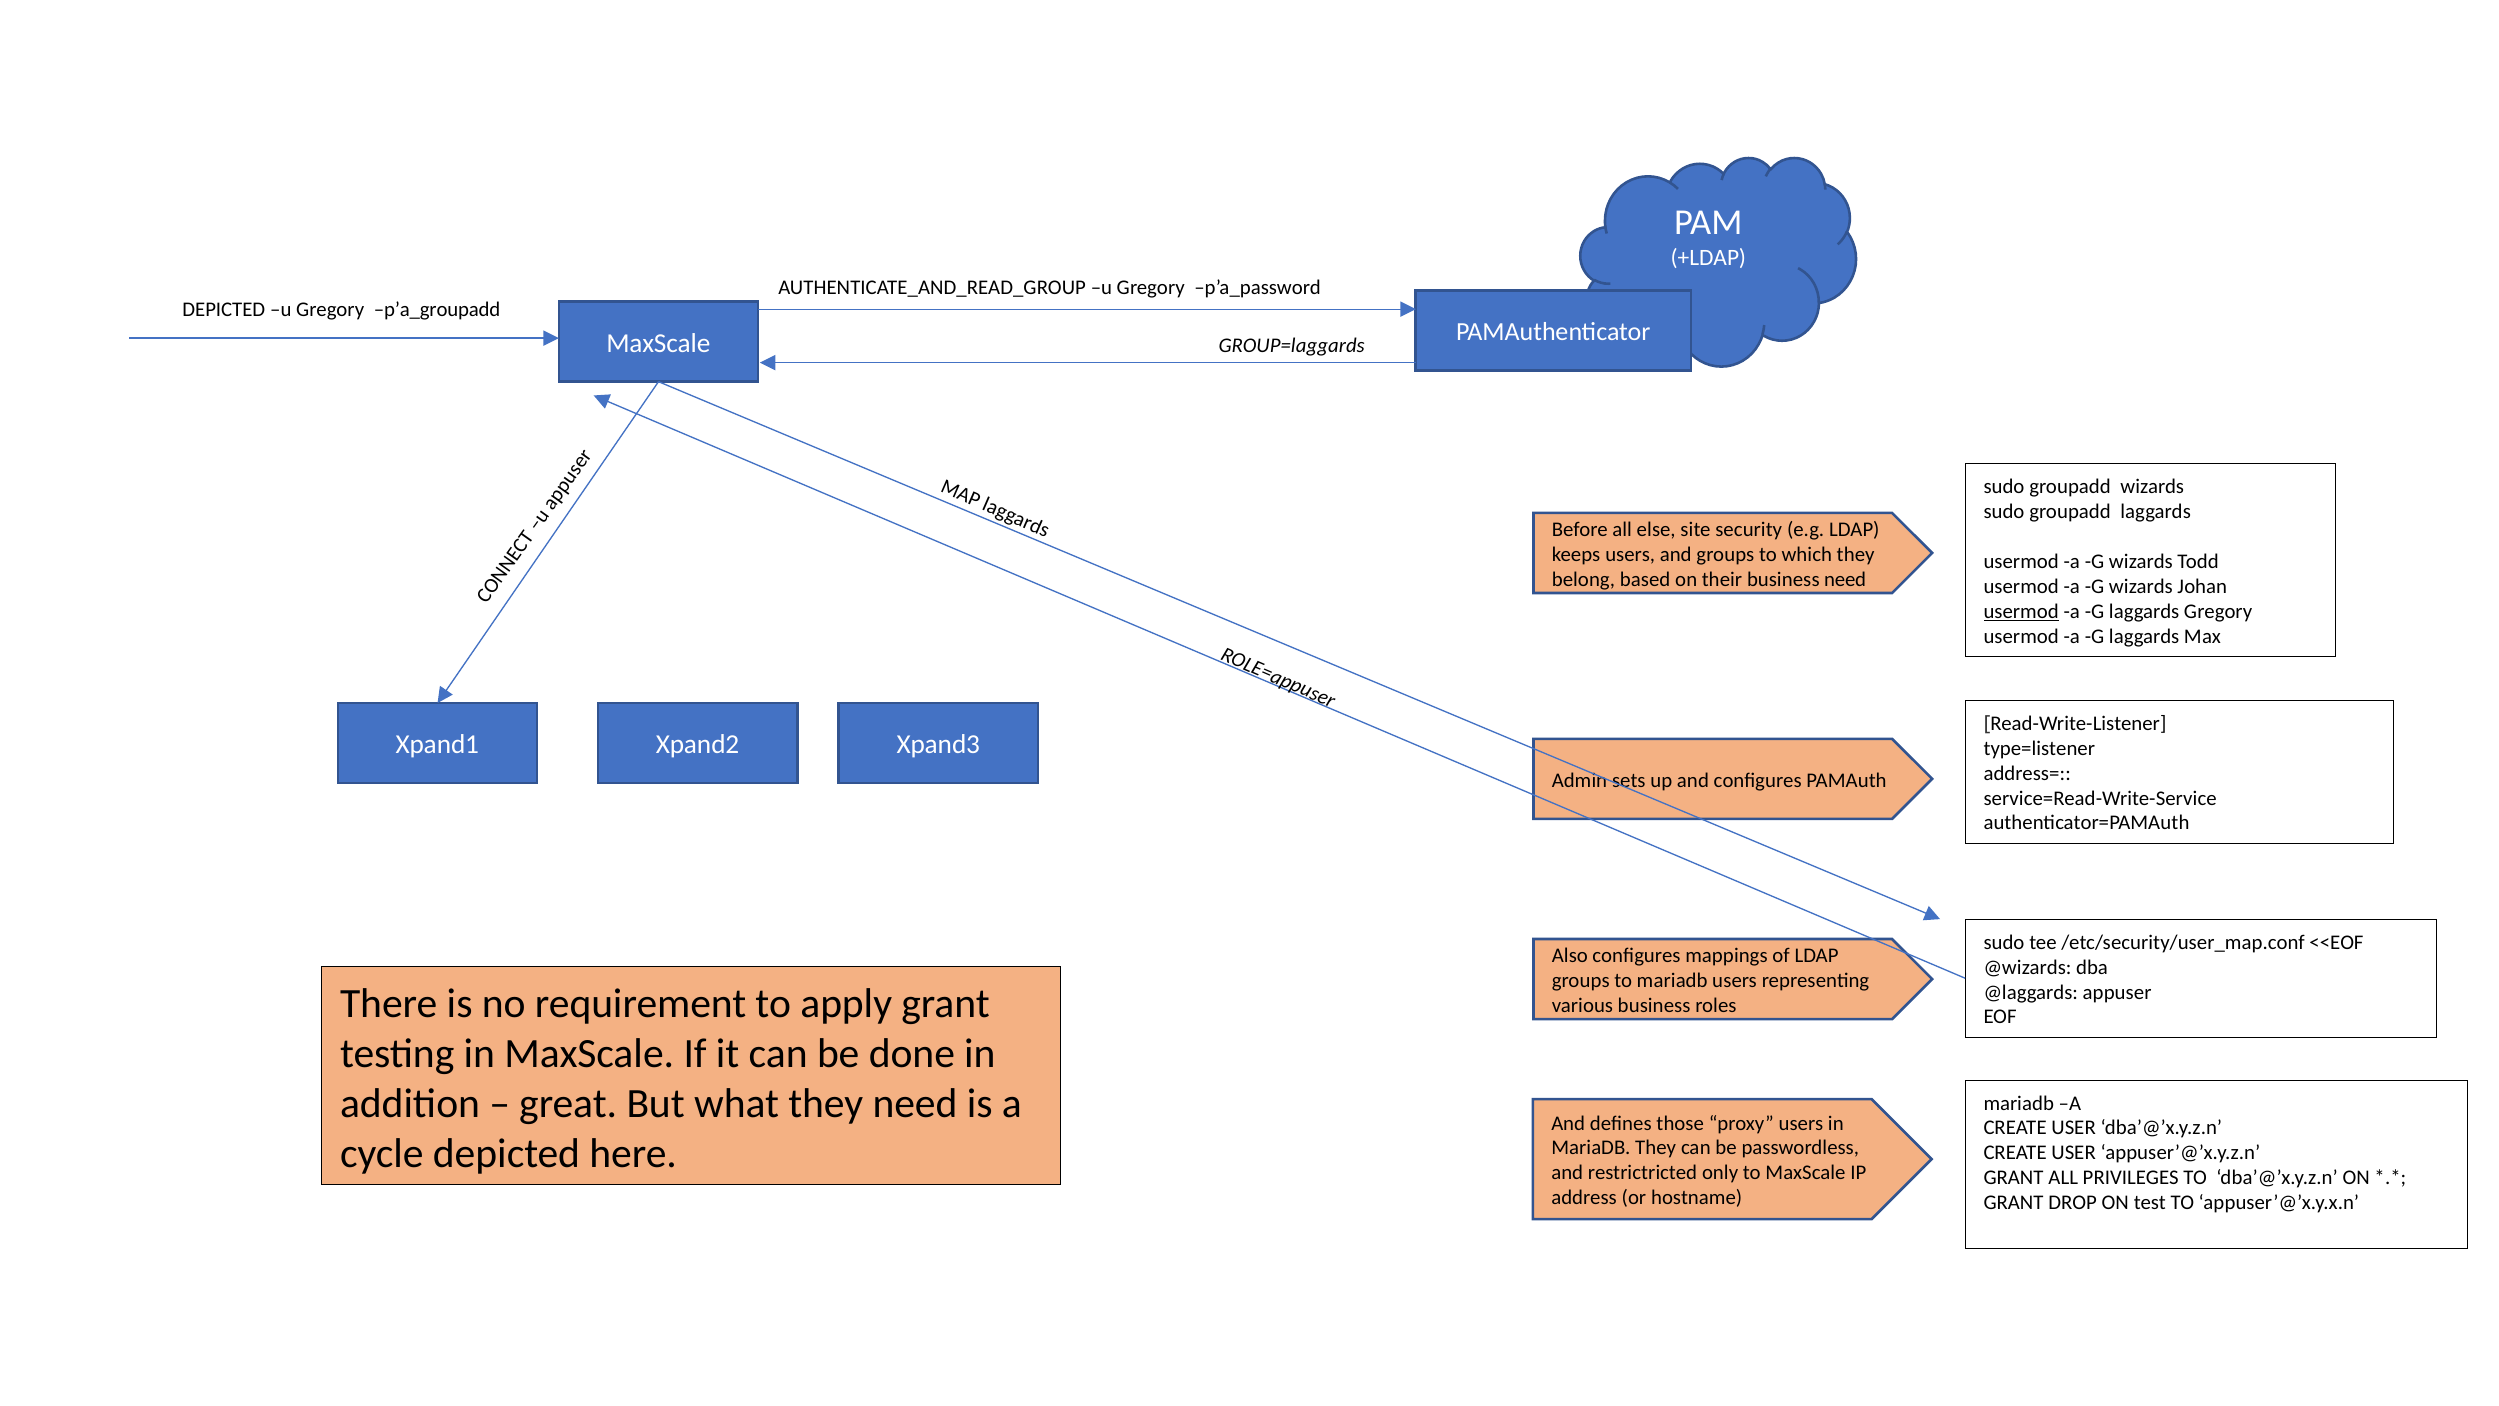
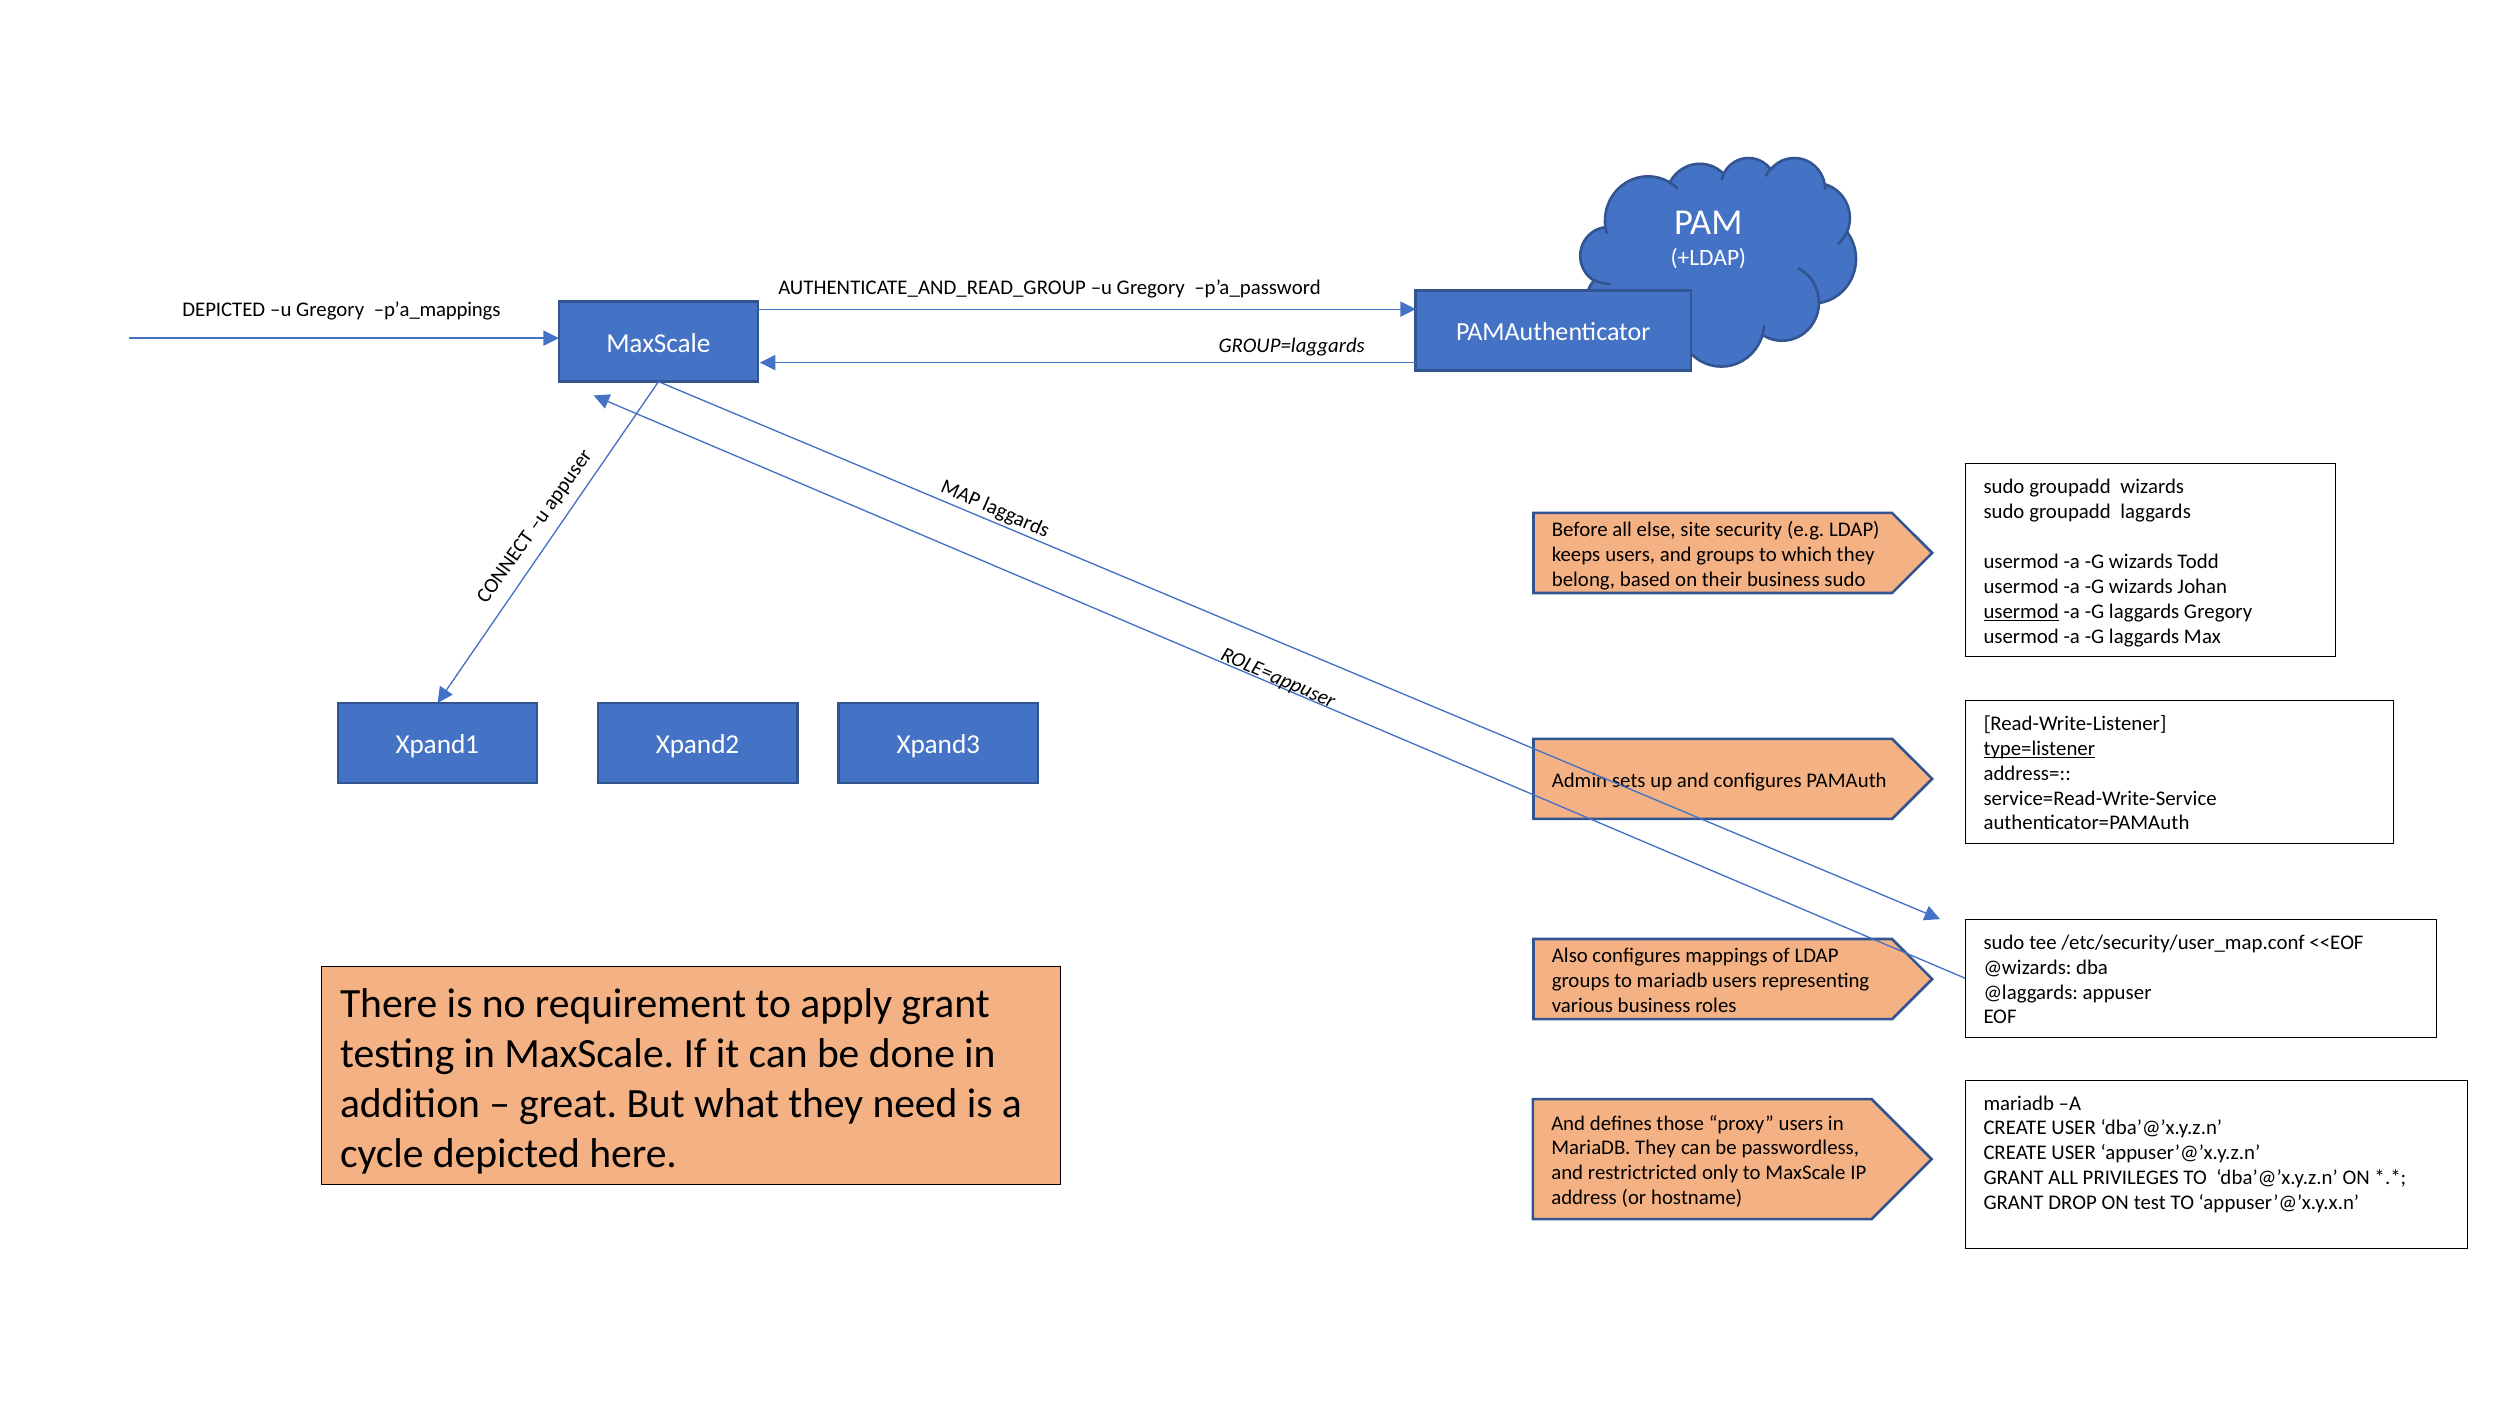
p’a_groupadd: p’a_groupadd -> p’a_mappings
business need: need -> sudo
type=listener underline: none -> present
